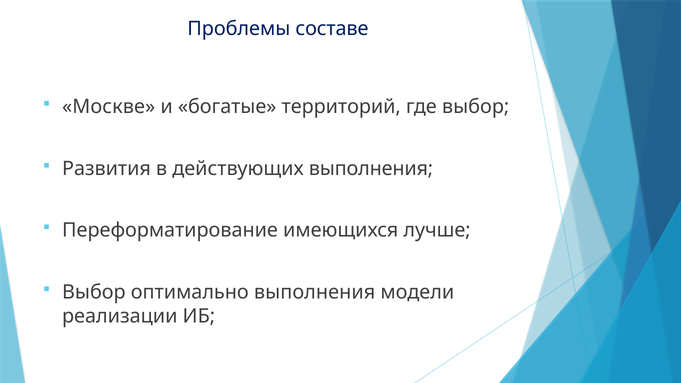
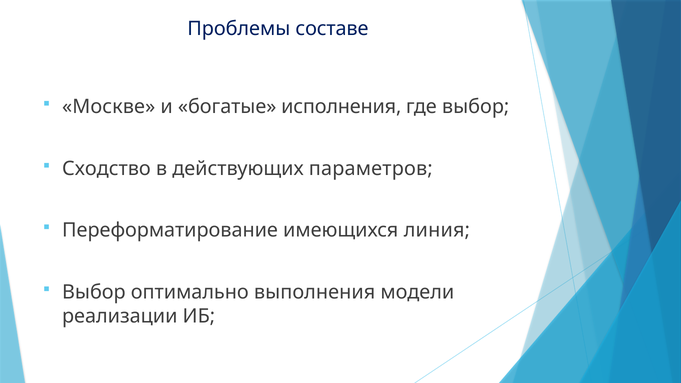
территорий: территорий -> исполнения
Развития: Развития -> Сходство
действующих выполнения: выполнения -> параметров
лучше: лучше -> линия
